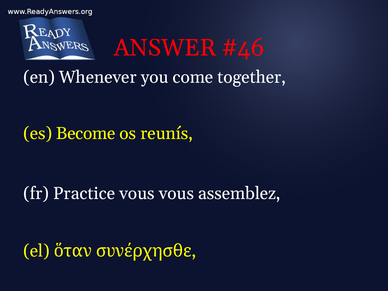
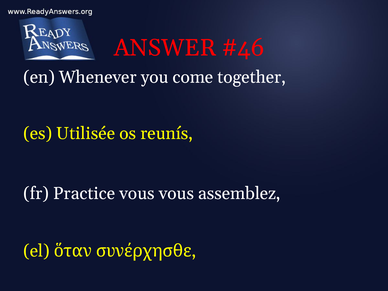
Become: Become -> Utilisée
